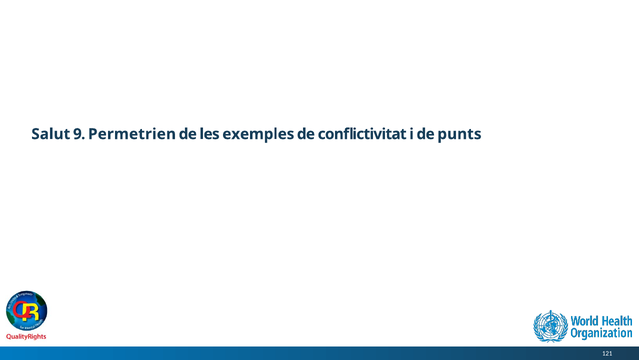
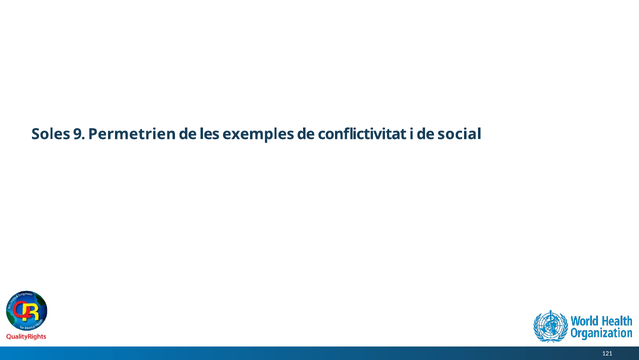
Salut: Salut -> Soles
punts: punts -> social
